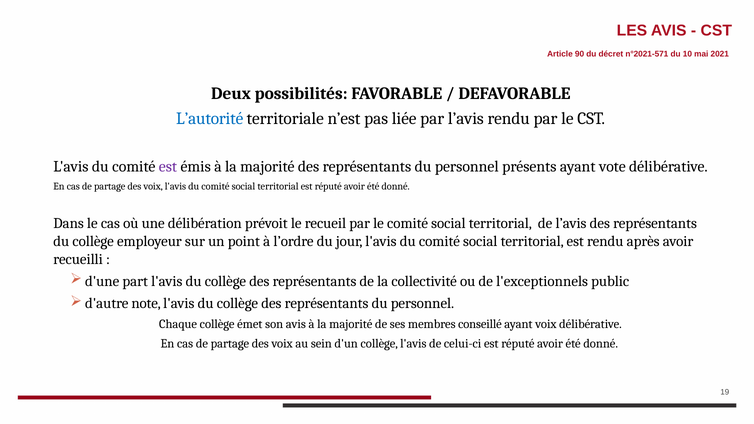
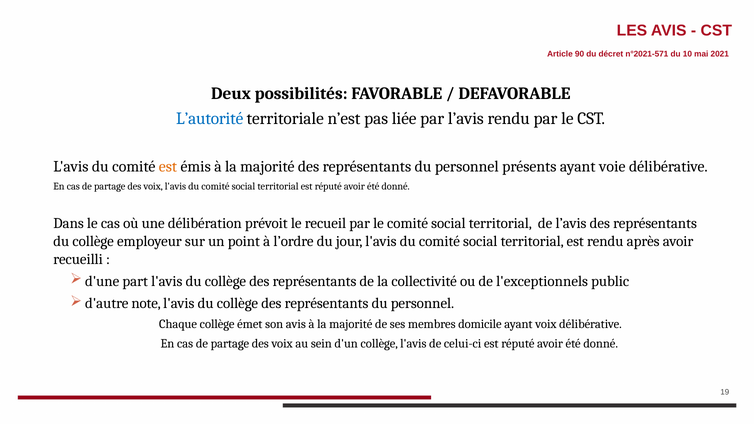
est at (168, 166) colour: purple -> orange
vote: vote -> voie
conseillé: conseillé -> domicile
